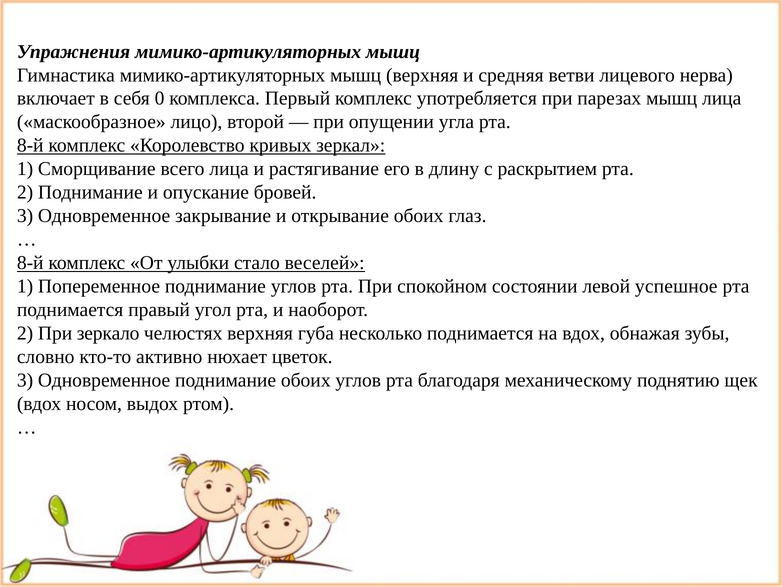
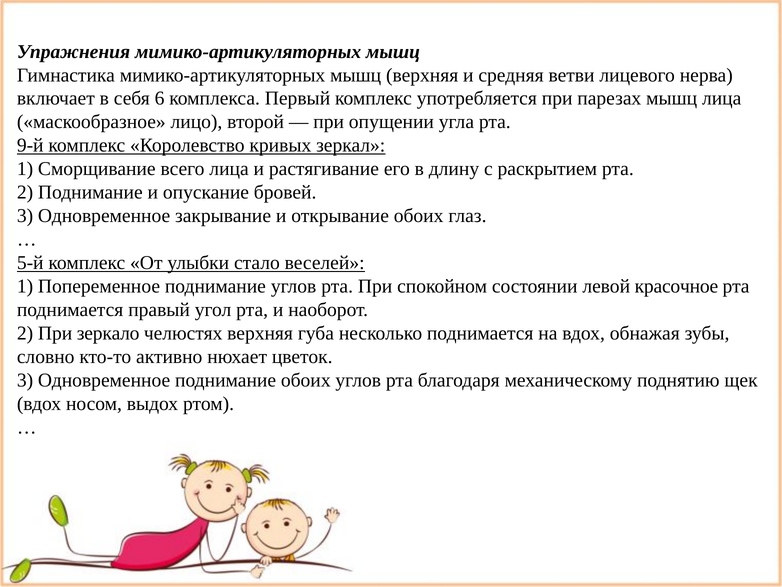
0: 0 -> 6
8-й at (30, 145): 8-й -> 9-й
8-й at (30, 263): 8-й -> 5-й
успешное: успешное -> красочное
